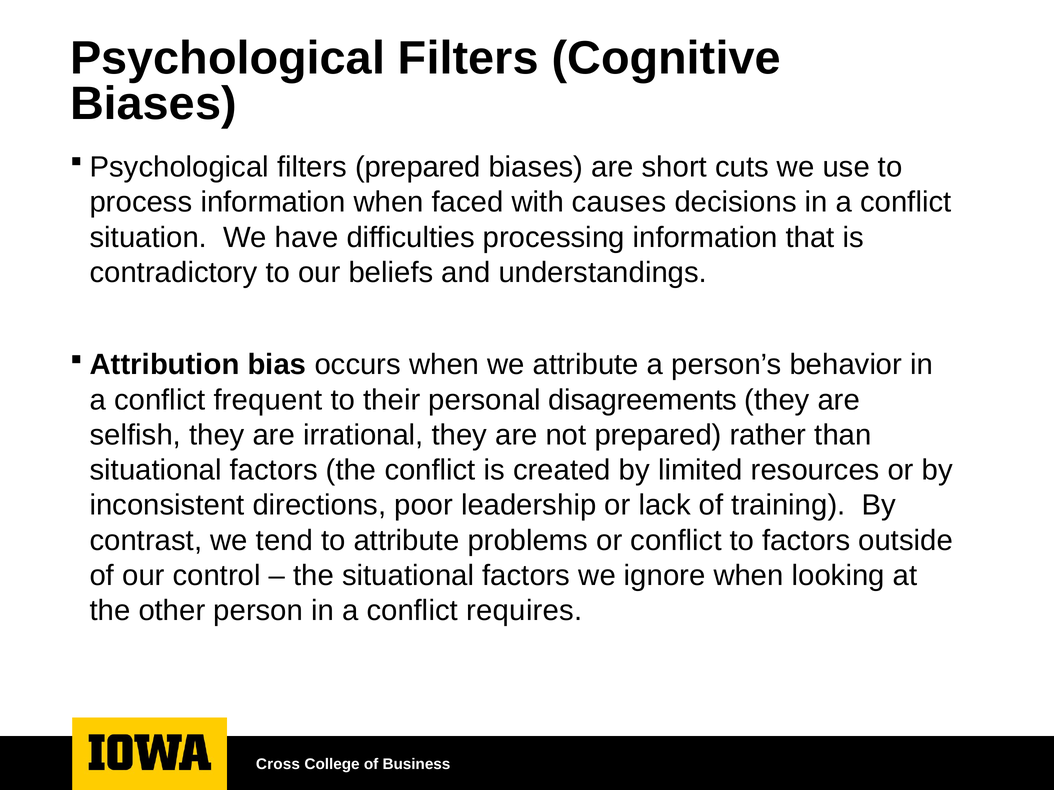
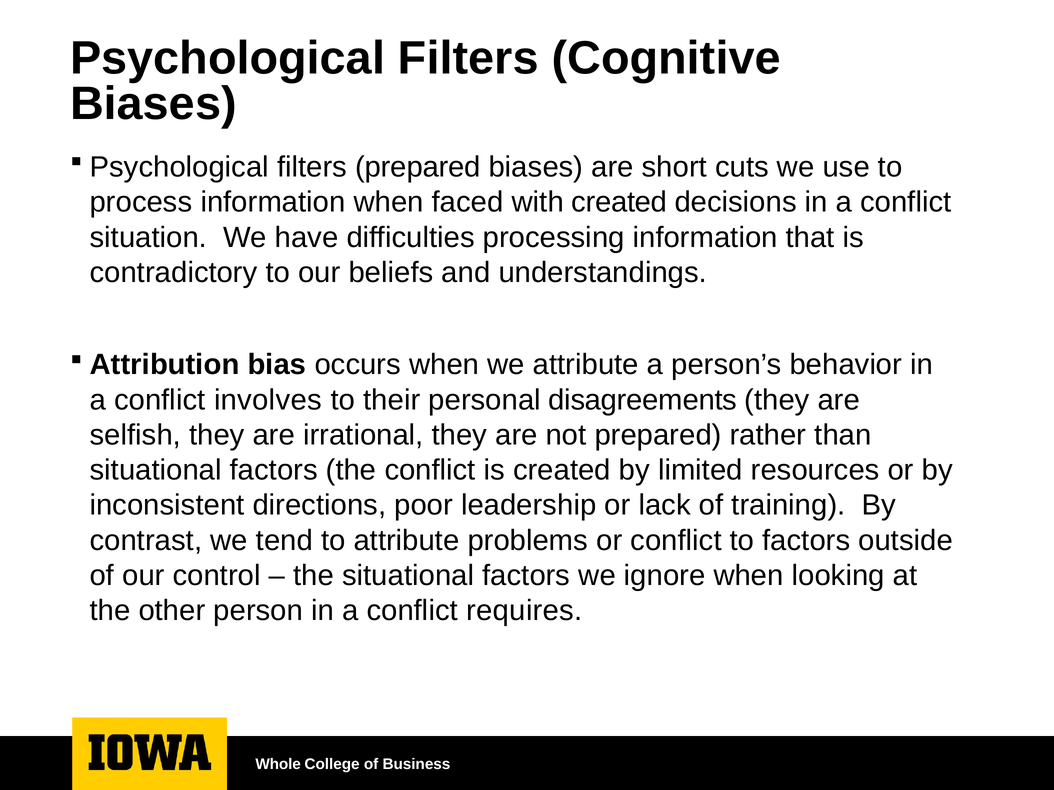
with causes: causes -> created
frequent: frequent -> involves
Cross: Cross -> Whole
